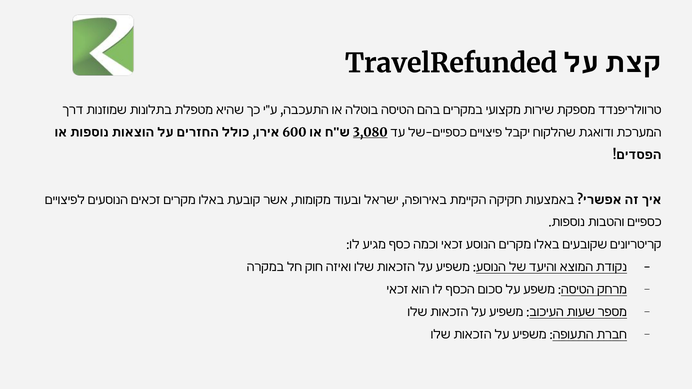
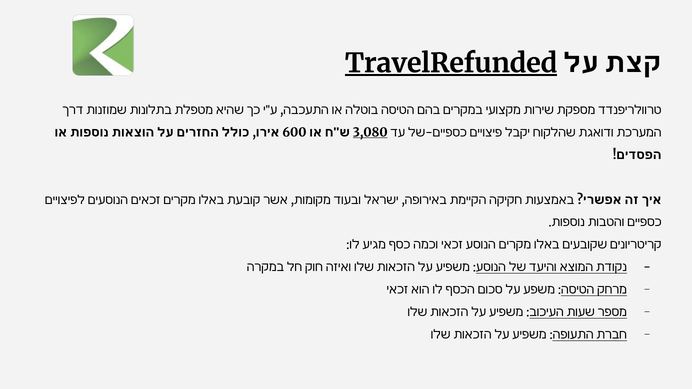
TravelRefunded underline: none -> present
